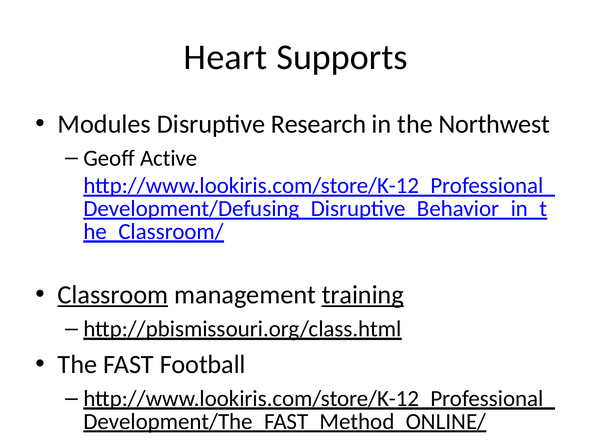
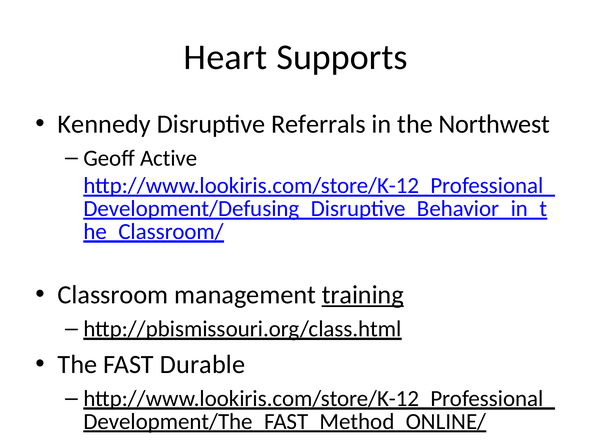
Modules: Modules -> Kennedy
Research: Research -> Referrals
Classroom underline: present -> none
Football: Football -> Durable
